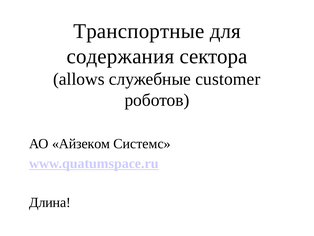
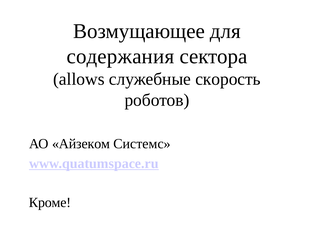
Транспортные: Транспортные -> Возмущающее
customer: customer -> скорость
Длина: Длина -> Кроме
